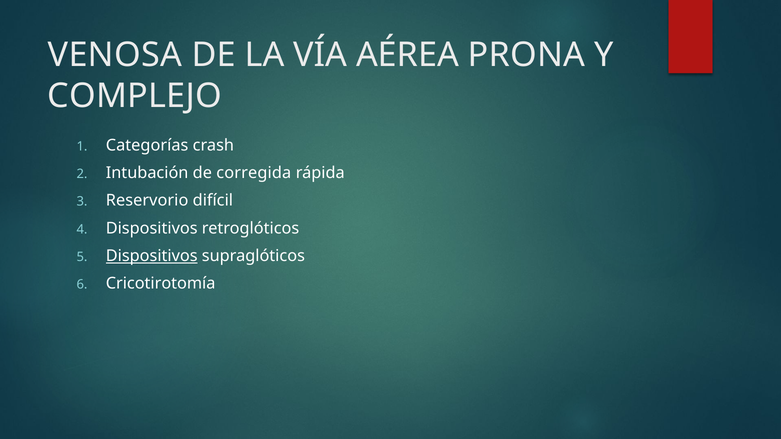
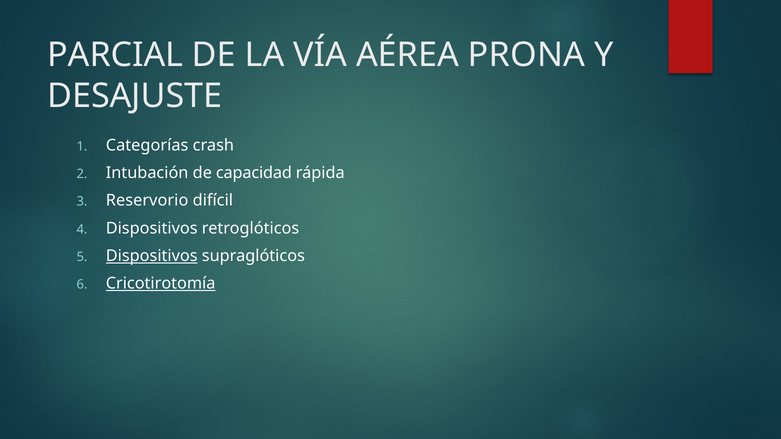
VENOSA: VENOSA -> PARCIAL
COMPLEJO: COMPLEJO -> DESAJUSTE
corregida: corregida -> capacidad
Cricotirotomía underline: none -> present
